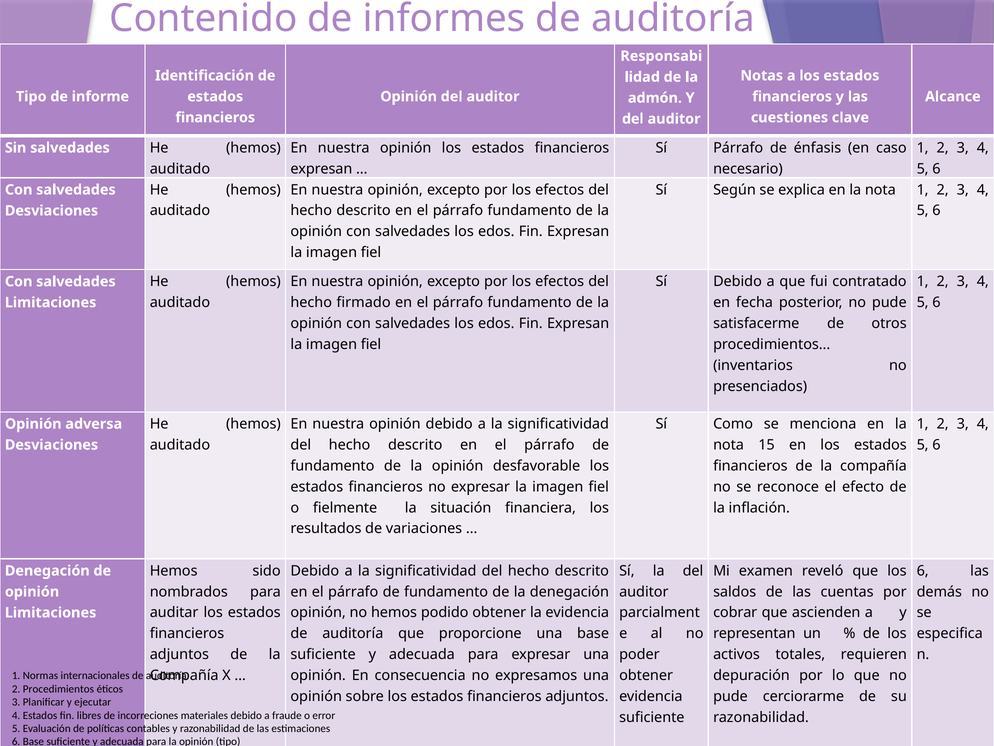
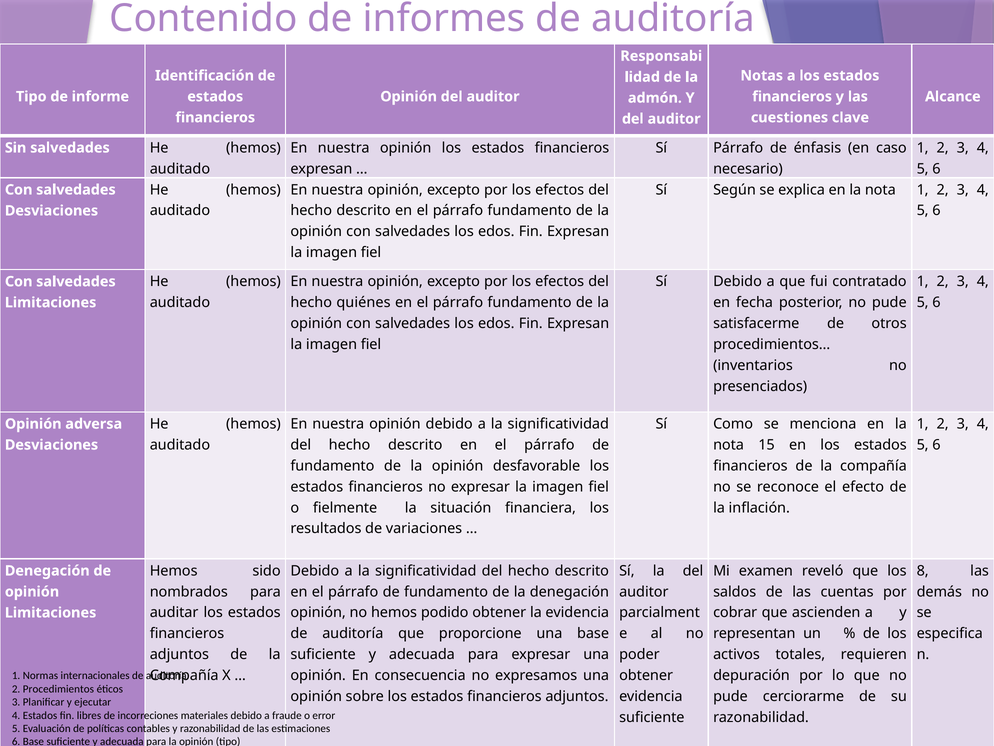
firmado: firmado -> quiénes
6 at (923, 570): 6 -> 8
